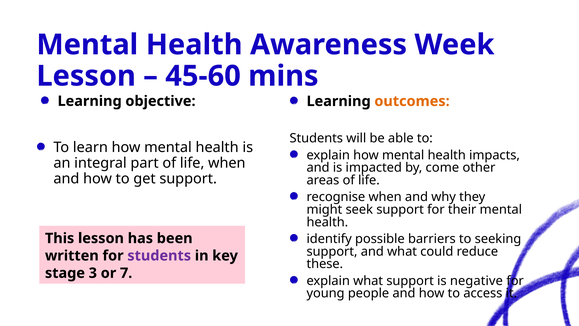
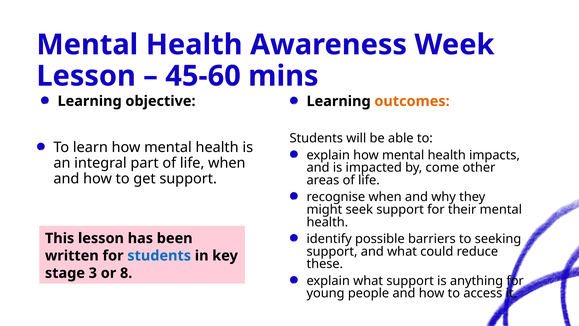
students at (159, 255) colour: purple -> blue
7: 7 -> 8
negative: negative -> anything
